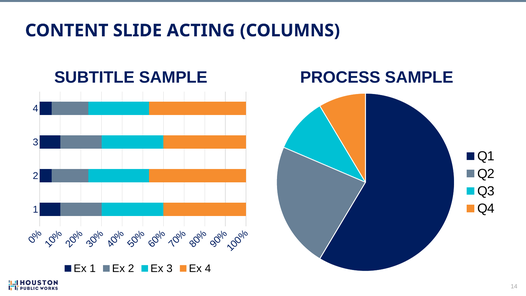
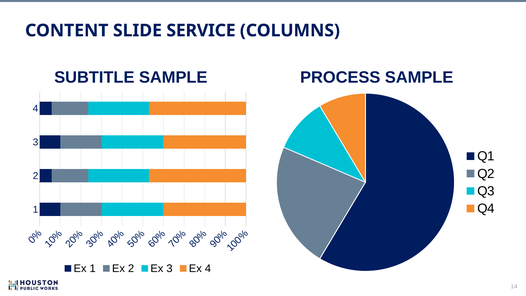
ACTING: ACTING -> SERVICE
